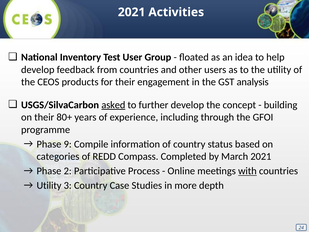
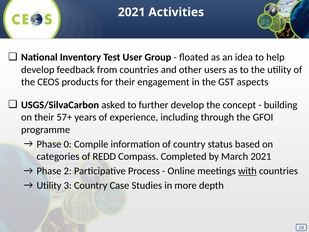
analysis: analysis -> aspects
asked underline: present -> none
80+: 80+ -> 57+
9: 9 -> 0
